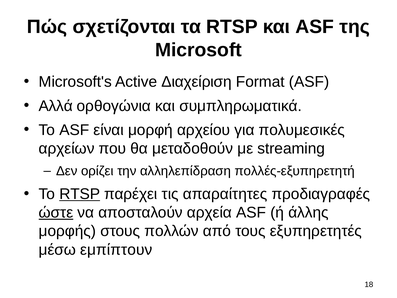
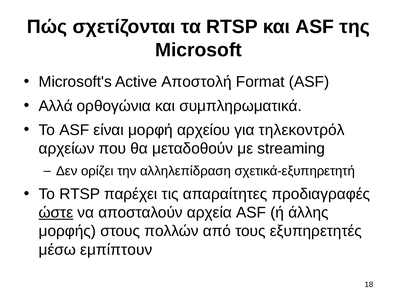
Διαχείριση: Διαχείριση -> Αποστολή
πολυμεσικές: πολυμεσικές -> τηλεκοντρόλ
πολλές-εξυπηρετητή: πολλές-εξυπηρετητή -> σχετικά-εξυπηρετητή
RTSP at (80, 194) underline: present -> none
